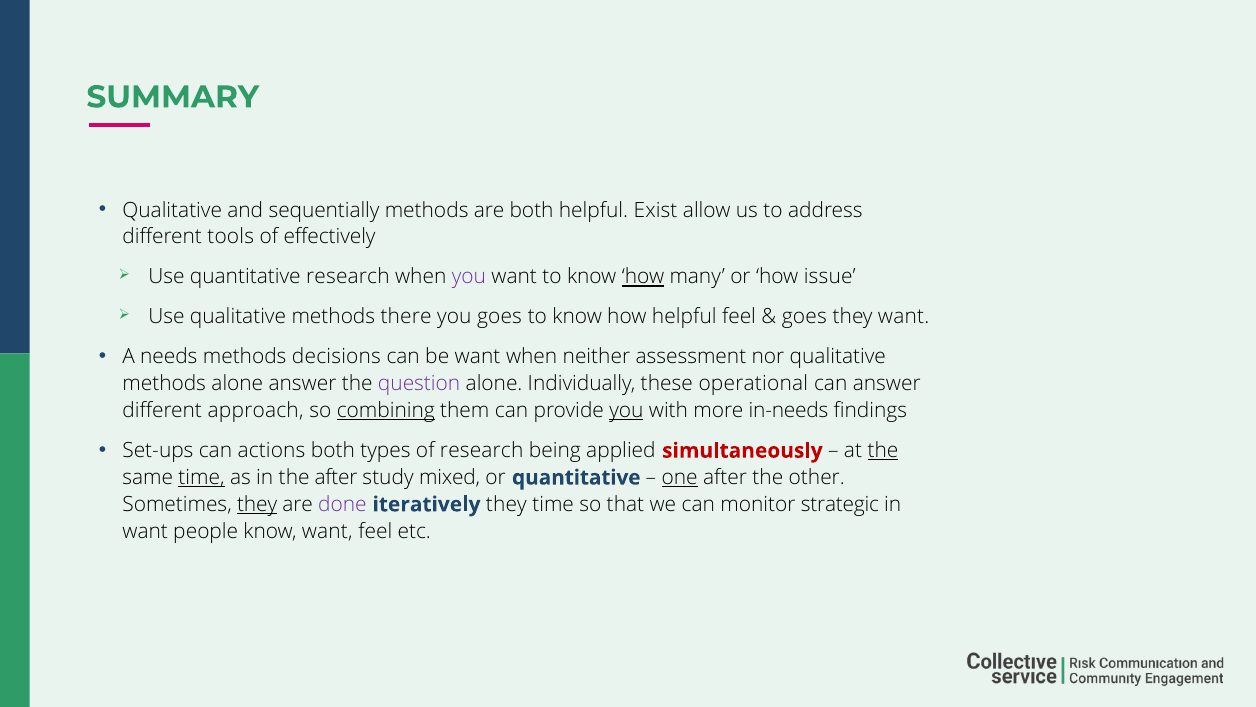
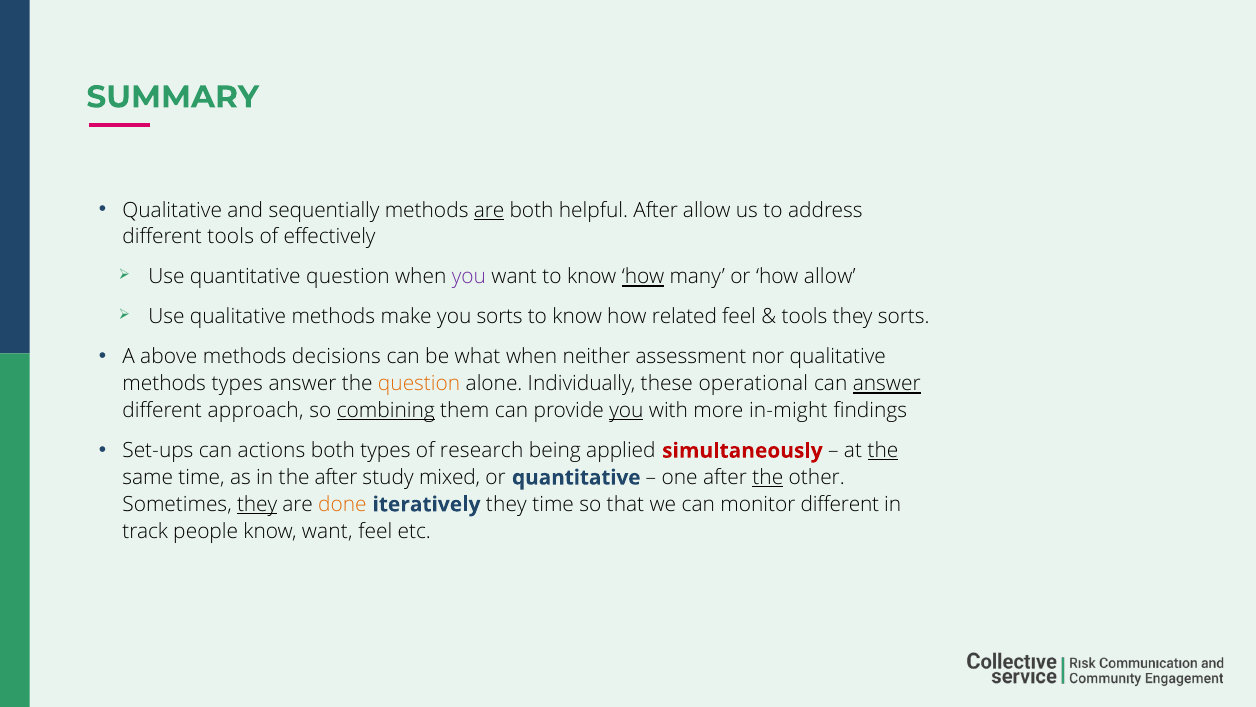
are at (489, 210) underline: none -> present
helpful Exist: Exist -> After
quantitative research: research -> question
how issue: issue -> allow
there: there -> make
you goes: goes -> sorts
how helpful: helpful -> related
goes at (804, 317): goes -> tools
they want: want -> sorts
needs: needs -> above
be want: want -> what
methods alone: alone -> types
question at (419, 384) colour: purple -> orange
answer at (887, 384) underline: none -> present
in-needs: in-needs -> in-might
time at (202, 477) underline: present -> none
one underline: present -> none
the at (768, 477) underline: none -> present
done colour: purple -> orange
monitor strategic: strategic -> different
want at (145, 531): want -> track
